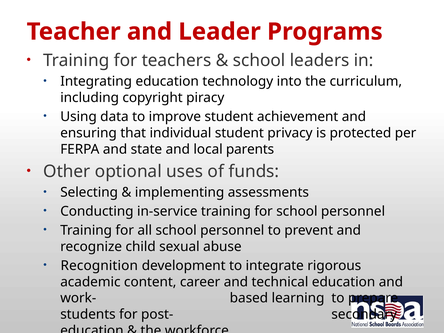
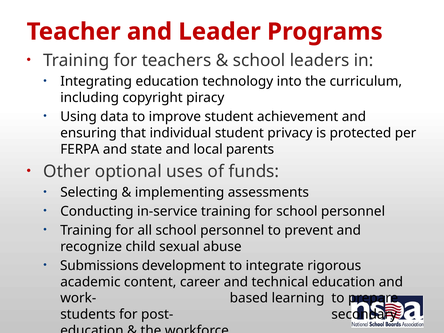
Recognition: Recognition -> Submissions
